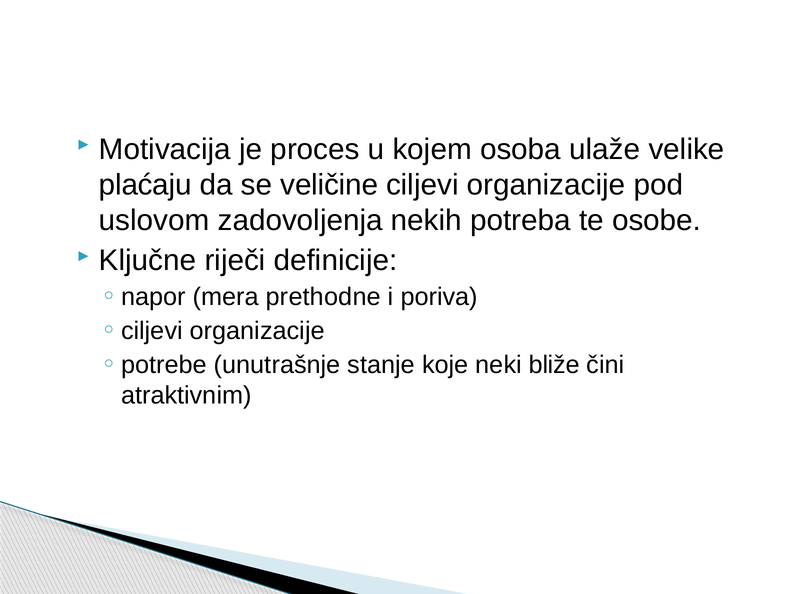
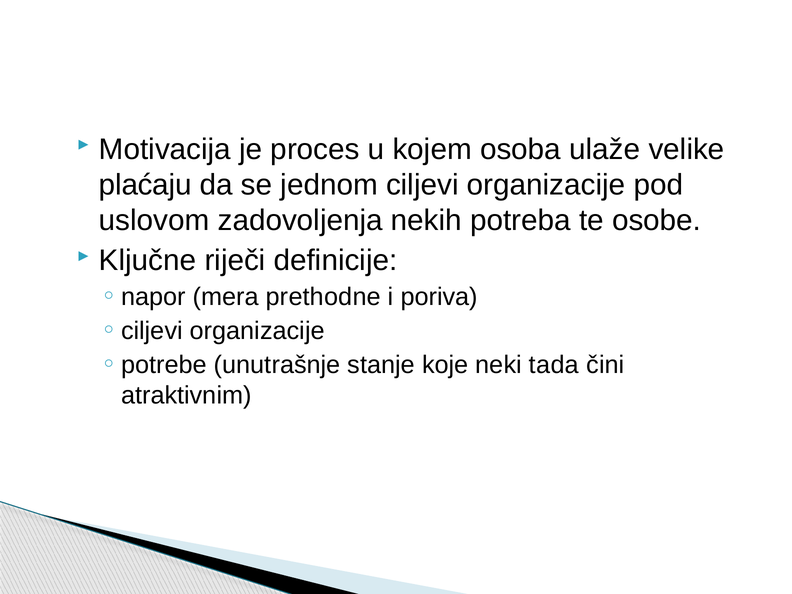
veličine: veličine -> jednom
bliže: bliže -> tada
